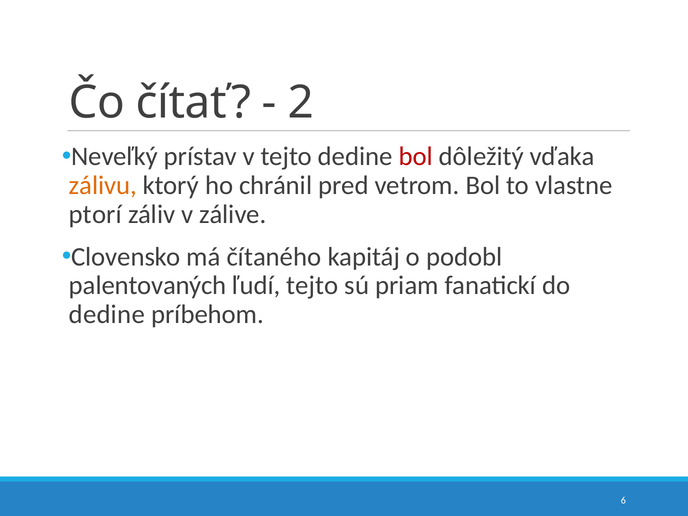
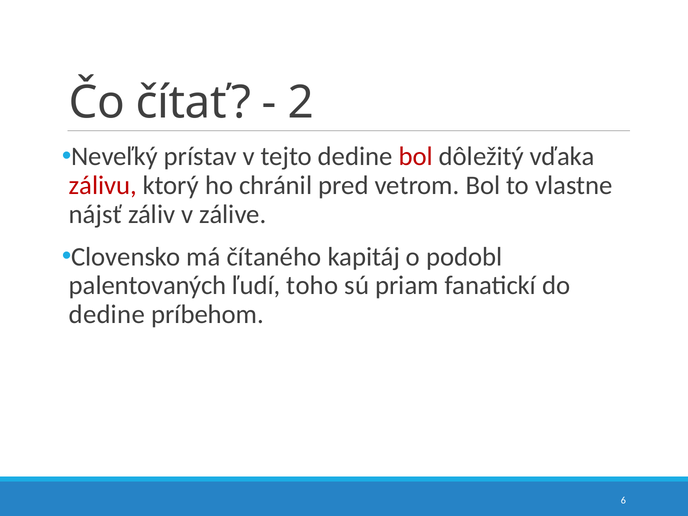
zálivu colour: orange -> red
ptorí: ptorí -> nájsť
ľudí tejto: tejto -> toho
